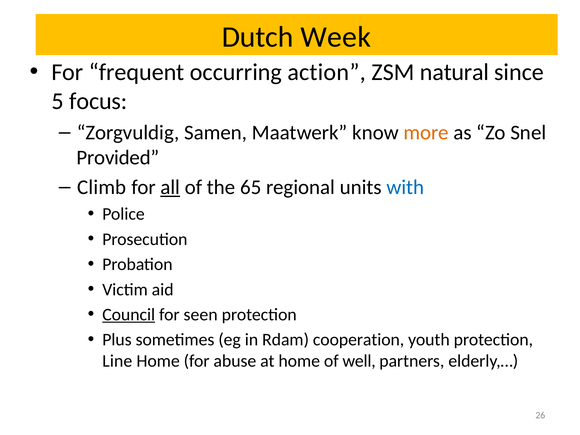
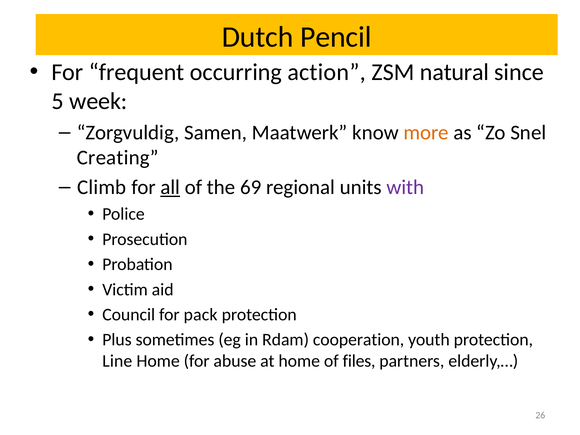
Week: Week -> Pencil
focus: focus -> week
Provided: Provided -> Creating
65: 65 -> 69
with colour: blue -> purple
Council underline: present -> none
seen: seen -> pack
well: well -> files
